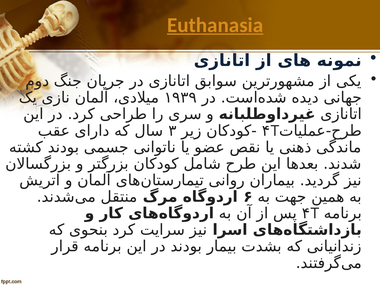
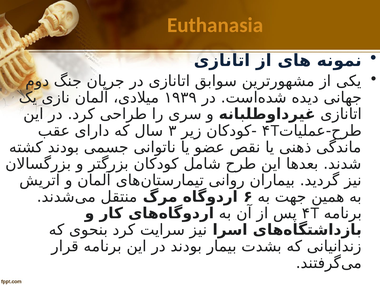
Euthanasia underline: present -> none
